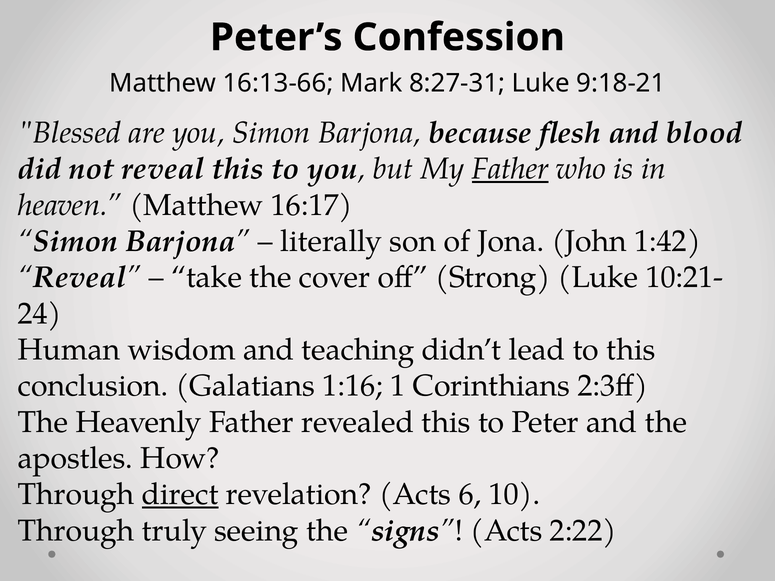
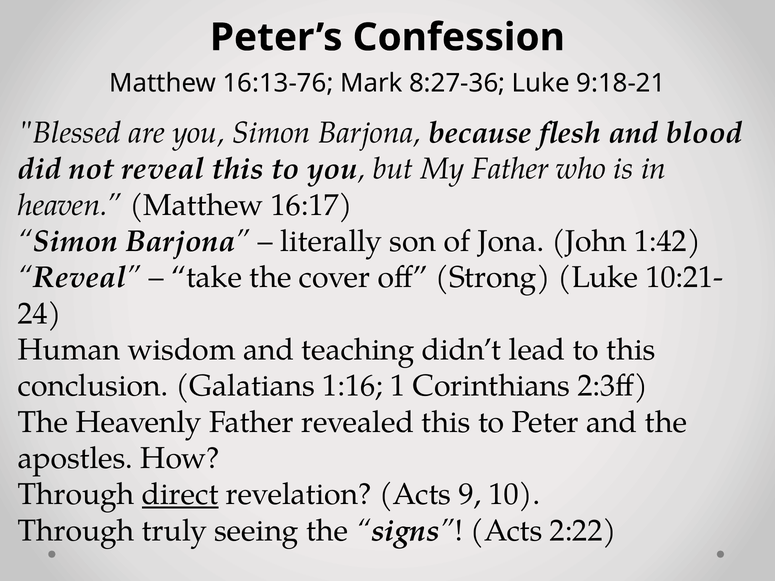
16:13-66: 16:13-66 -> 16:13-76
8:27-31: 8:27-31 -> 8:27-36
Father at (510, 169) underline: present -> none
6: 6 -> 9
